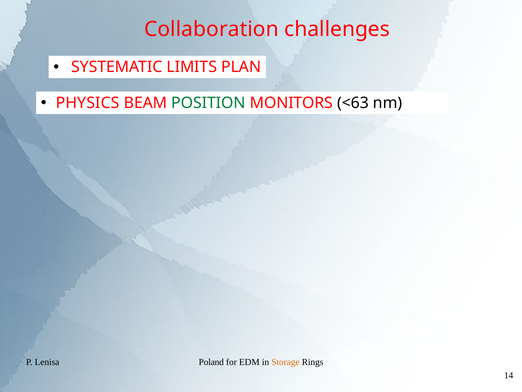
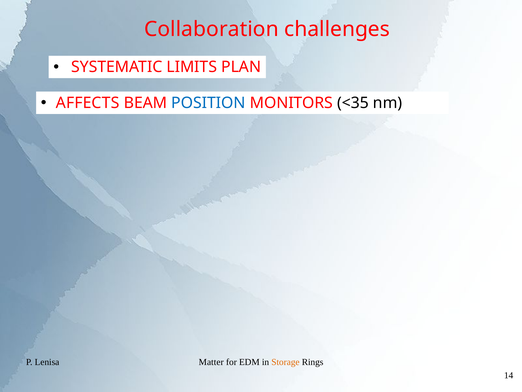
PHYSICS: PHYSICS -> AFFECTS
POSITION colour: green -> blue
<63: <63 -> <35
Poland: Poland -> Matter
